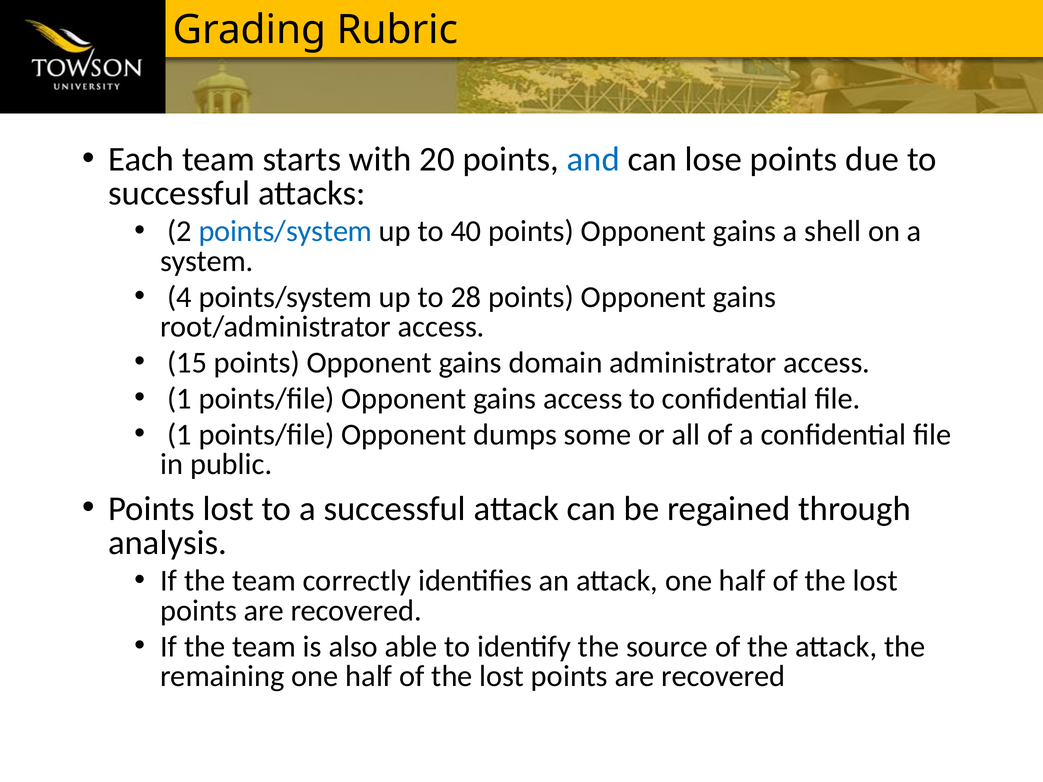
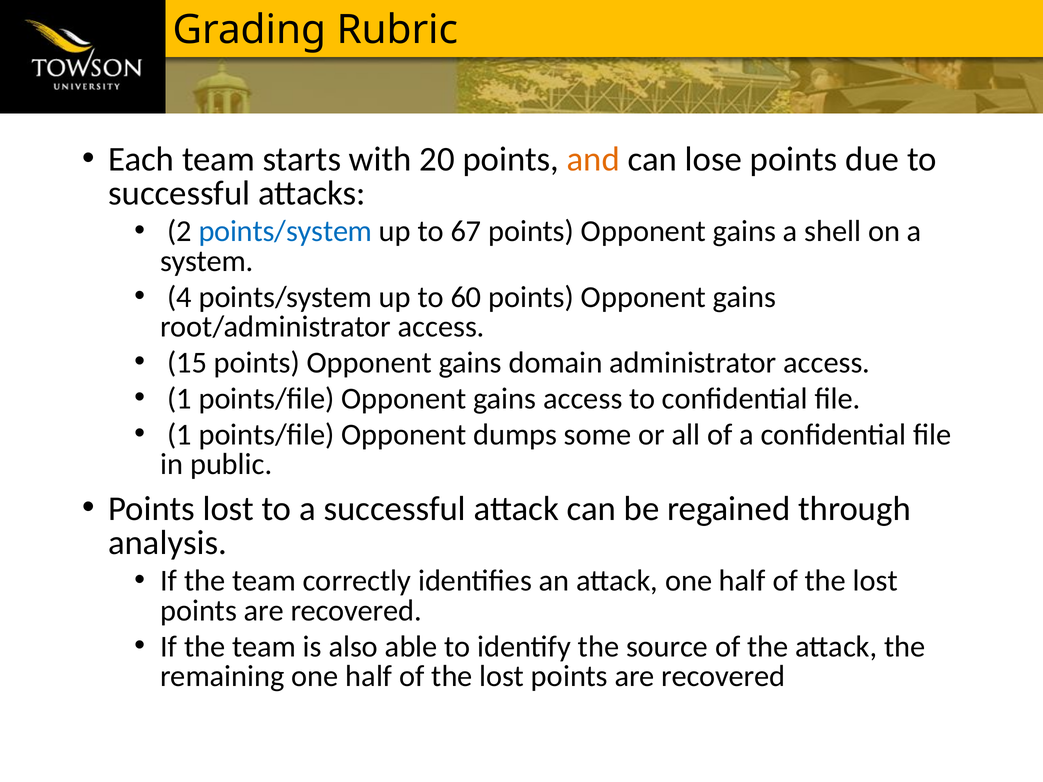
and colour: blue -> orange
40: 40 -> 67
28: 28 -> 60
